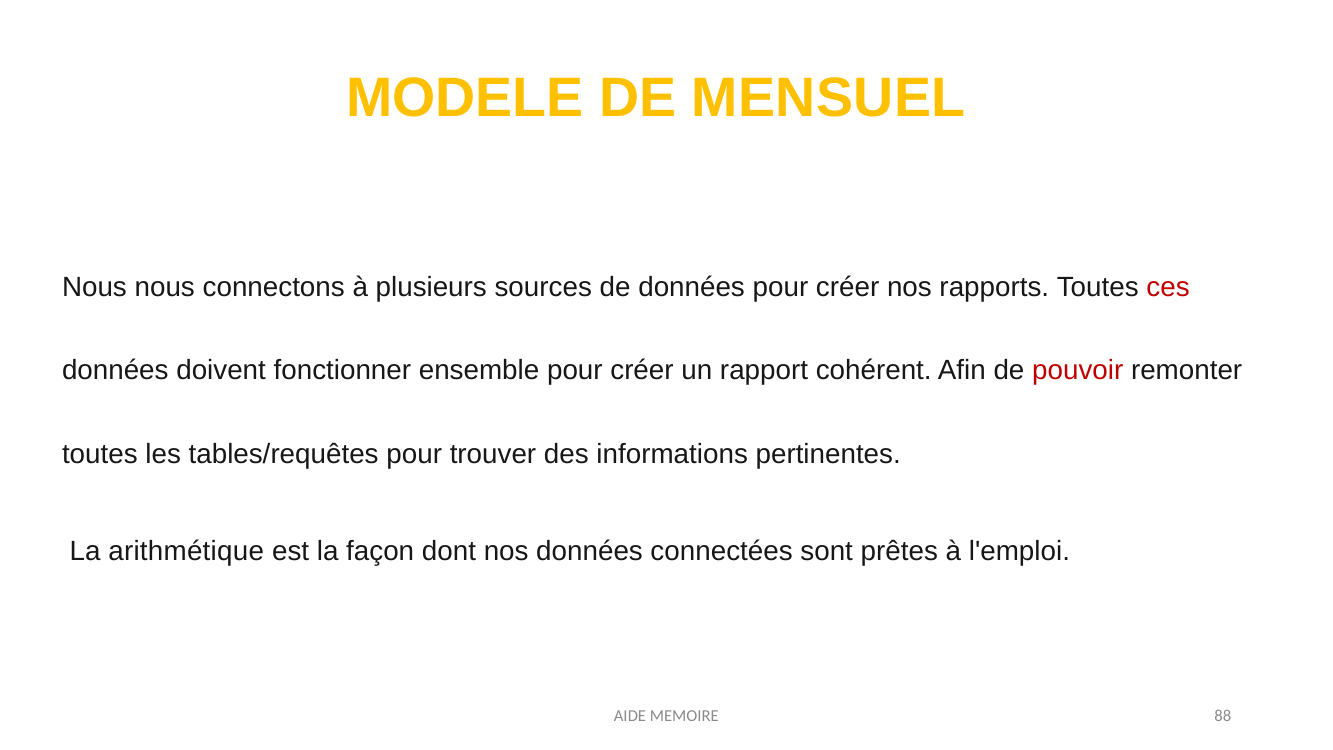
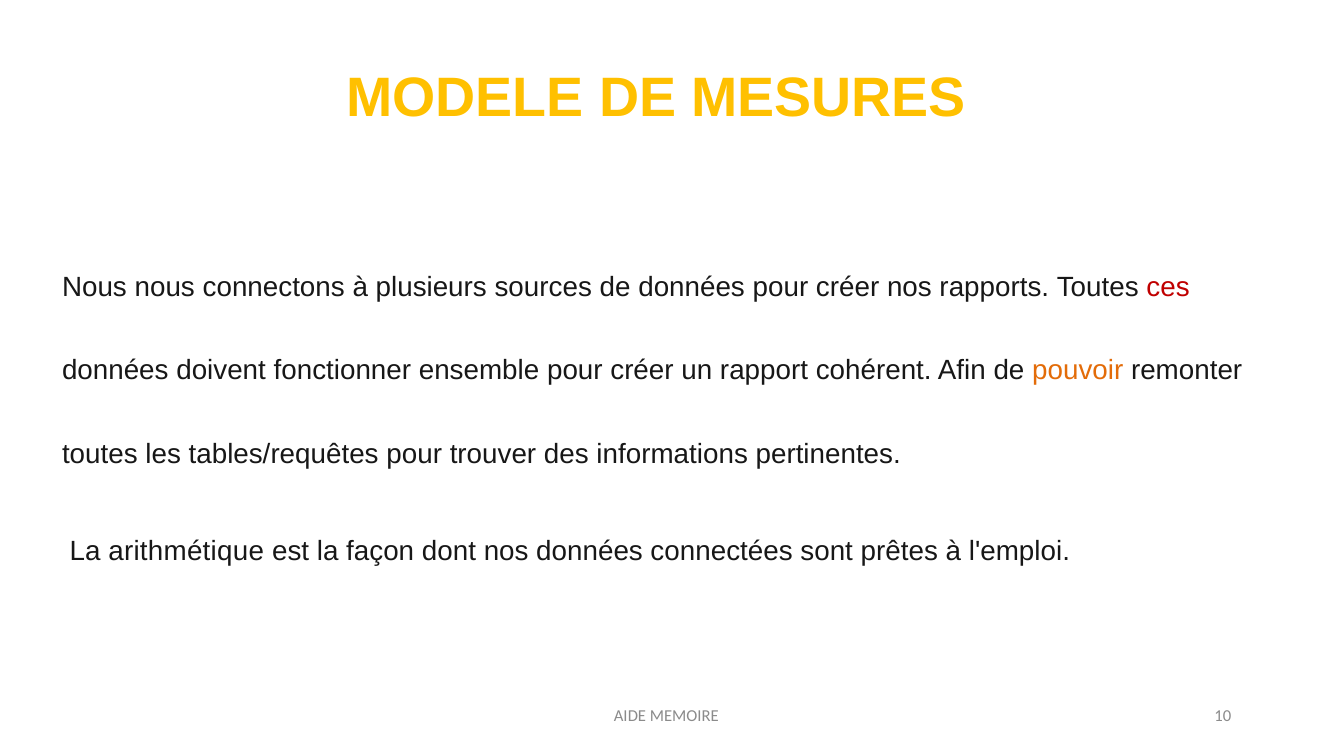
MENSUEL: MENSUEL -> MESURES
pouvoir colour: red -> orange
88: 88 -> 10
